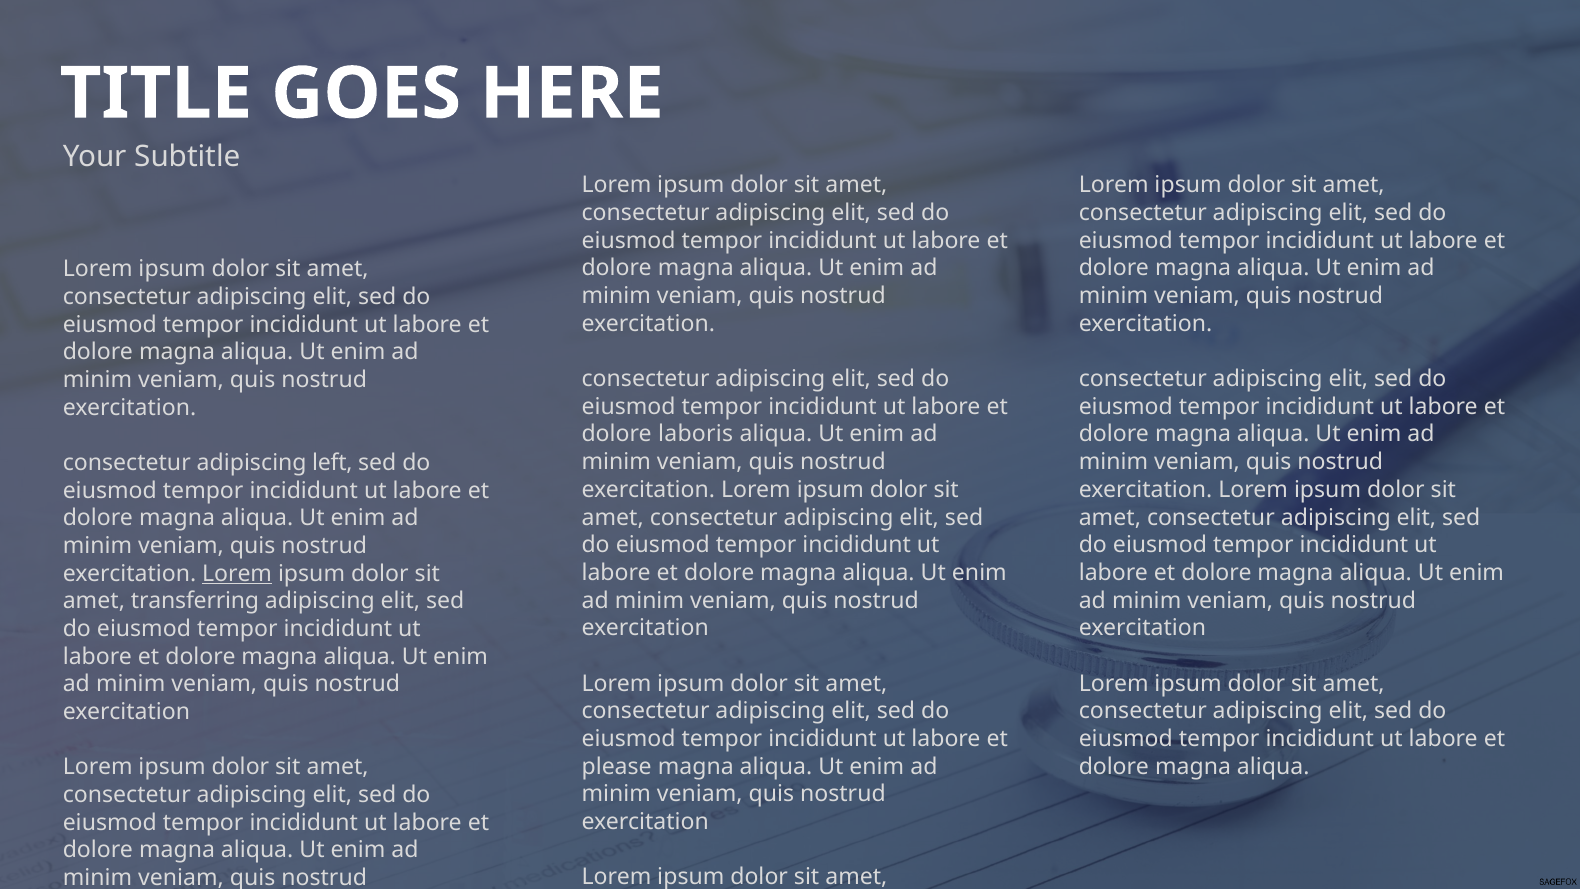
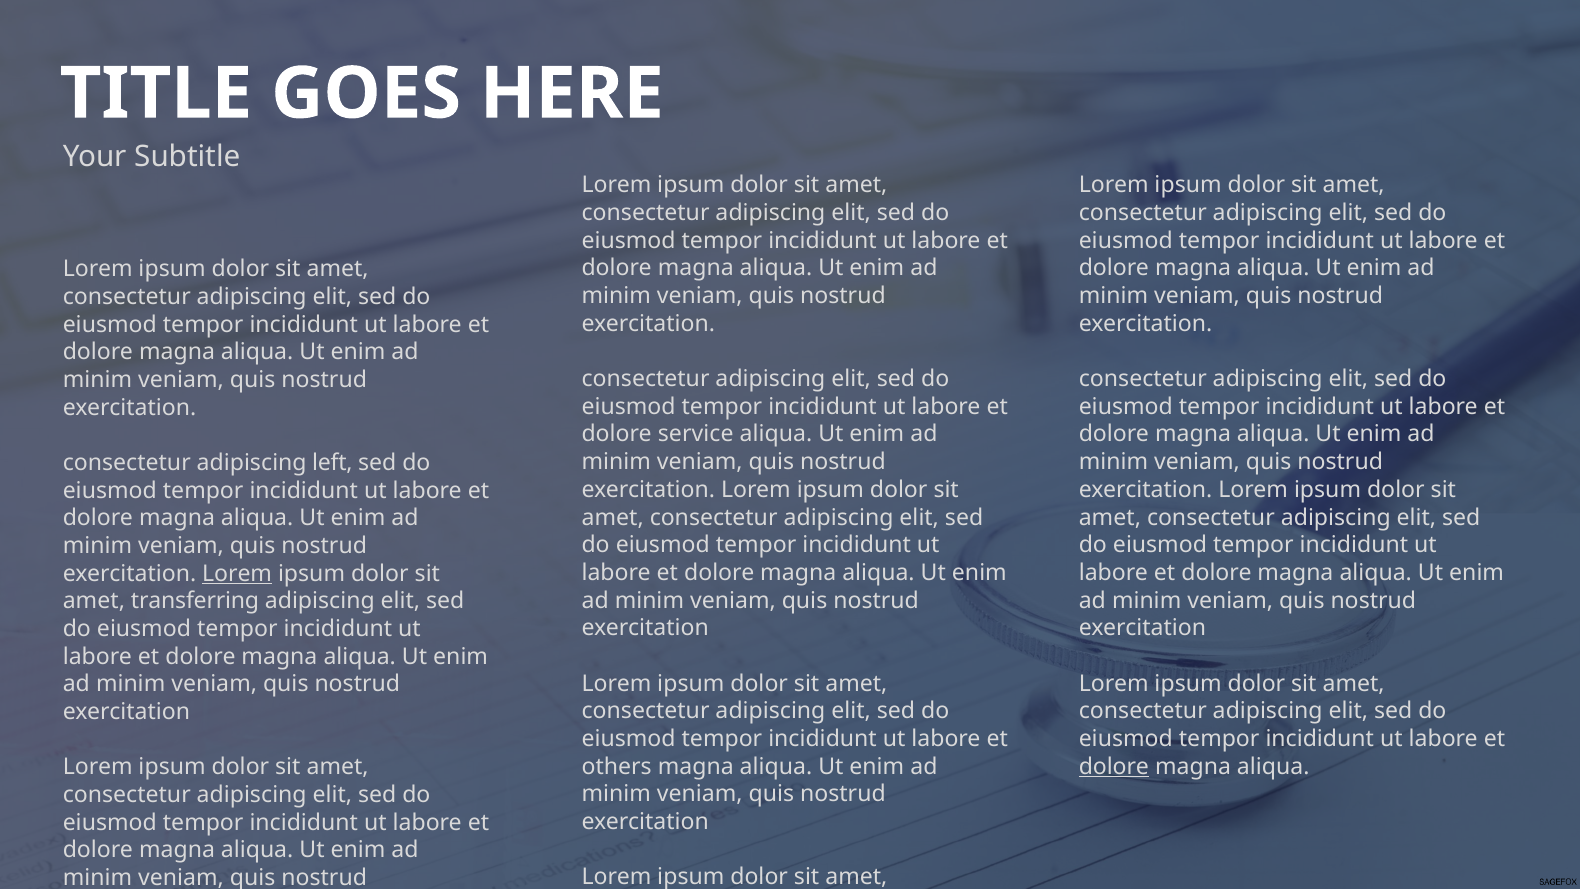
laboris: laboris -> service
please: please -> others
dolore at (1114, 766) underline: none -> present
